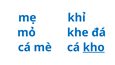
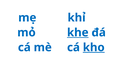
khe underline: none -> present
